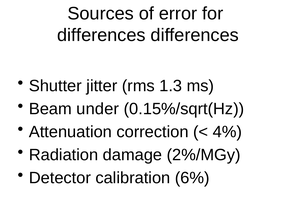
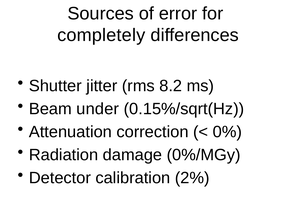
differences at (101, 35): differences -> completely
1.3: 1.3 -> 8.2
4%: 4% -> 0%
2%/MGy: 2%/MGy -> 0%/MGy
6%: 6% -> 2%
